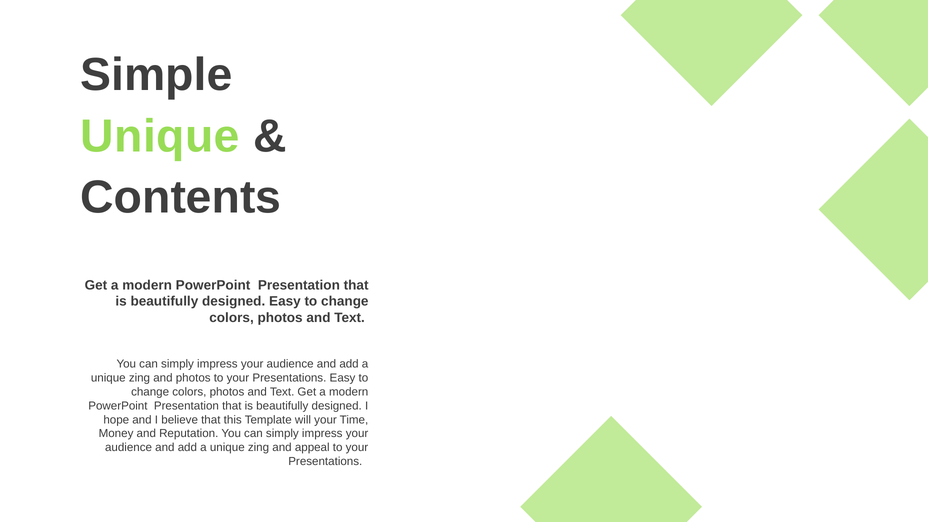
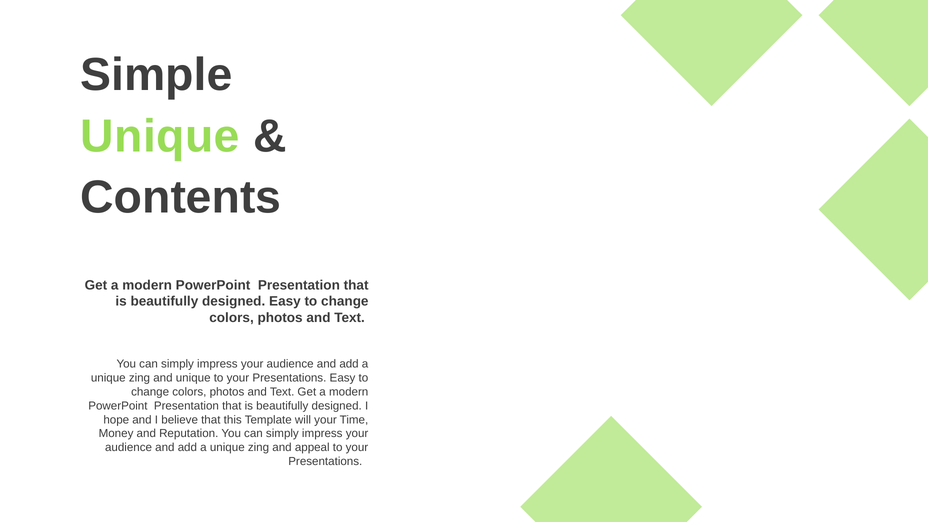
and photos: photos -> unique
